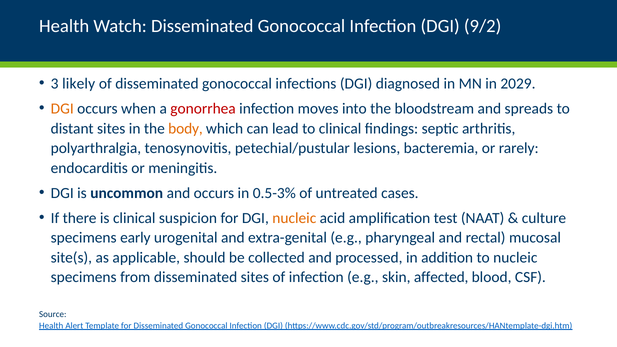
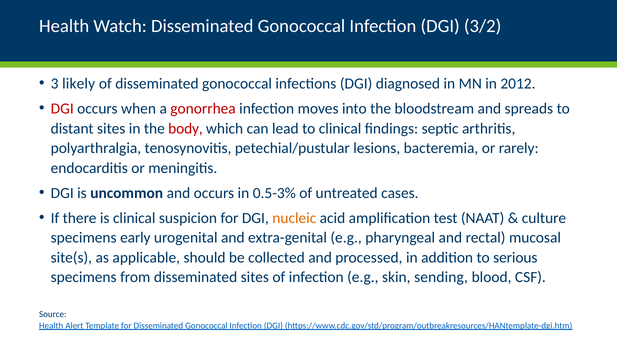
9/2: 9/2 -> 3/2
2029: 2029 -> 2012
DGI at (62, 109) colour: orange -> red
body colour: orange -> red
to nucleic: nucleic -> serious
affected: affected -> sending
